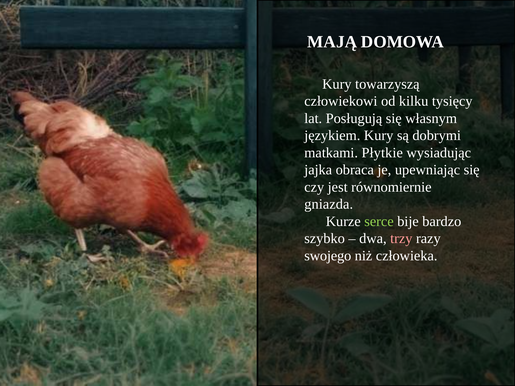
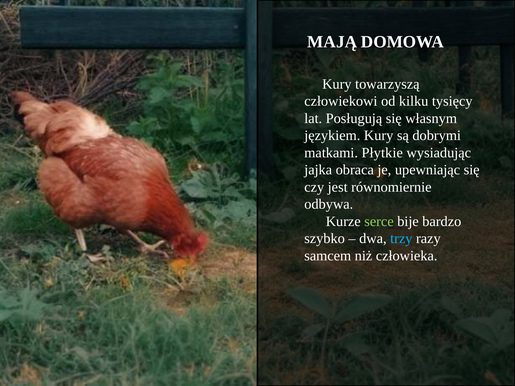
gniazda: gniazda -> odbywa
trzy colour: pink -> light blue
swojego: swojego -> samcem
